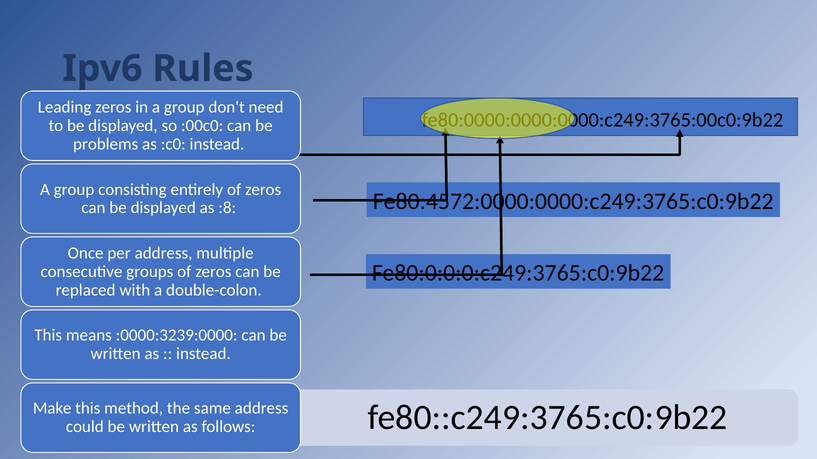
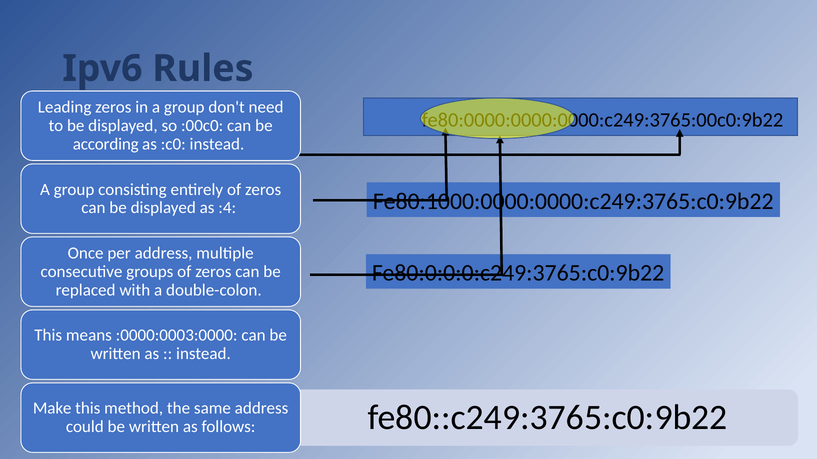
problems: problems -> according
Fe80:4572:0000:0000:c249:3765:c0:9b22: Fe80:4572:0000:0000:c249:3765:c0:9b22 -> Fe80:1000:0000:0000:c249:3765:c0:9b22
:8: :8 -> :4
:0000:3239:0000: :0000:3239:0000 -> :0000:0003:0000
